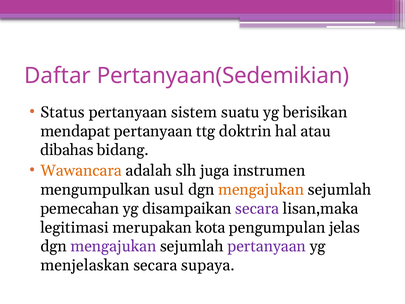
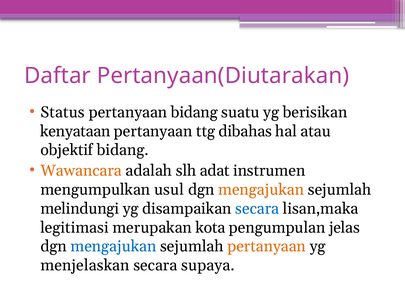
Pertanyaan(Sedemikian: Pertanyaan(Sedemikian -> Pertanyaan(Diutarakan
pertanyaan sistem: sistem -> bidang
mendapat: mendapat -> kenyataan
doktrin: doktrin -> dibahas
dibahas: dibahas -> objektif
juga: juga -> adat
pemecahan: pemecahan -> melindungi
secara at (257, 208) colour: purple -> blue
mengajukan at (113, 246) colour: purple -> blue
pertanyaan at (267, 246) colour: purple -> orange
